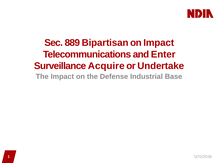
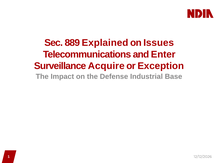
Bipartisan: Bipartisan -> Explained
on Impact: Impact -> Issues
Undertake: Undertake -> Exception
